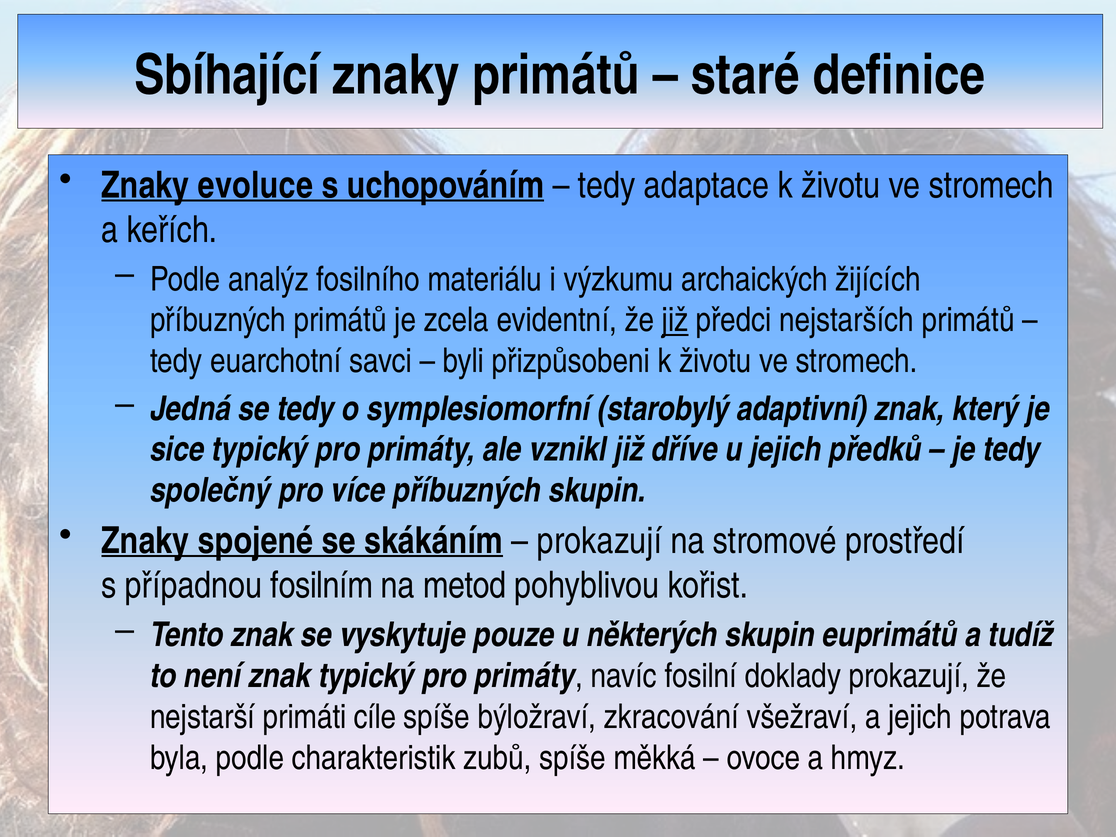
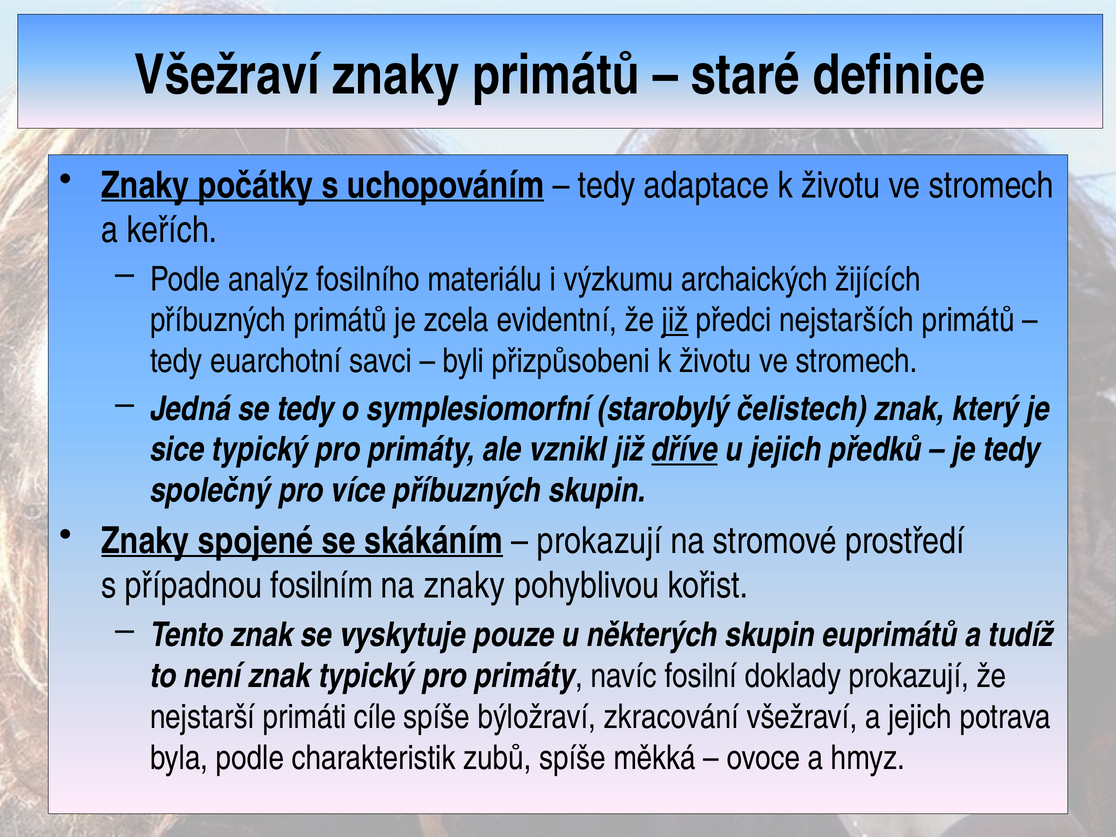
Sbíhající at (227, 75): Sbíhající -> Všežraví
evoluce: evoluce -> počátky
adaptivní: adaptivní -> čelistech
dříve underline: none -> present
na metod: metod -> znaky
